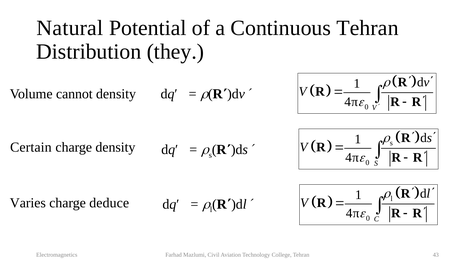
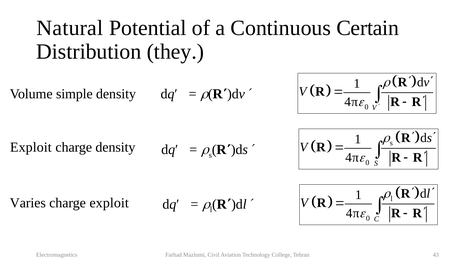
Continuous Tehran: Tehran -> Certain
cannot: cannot -> simple
Certain at (31, 147): Certain -> Exploit
charge deduce: deduce -> exploit
